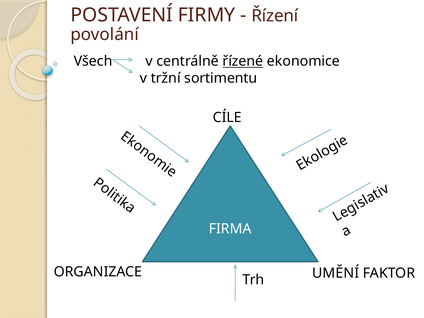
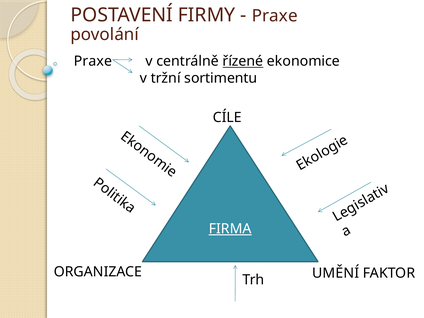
Řízení at (275, 16): Řízení -> Praxe
Všech at (93, 61): Všech -> Praxe
FIRMA underline: none -> present
